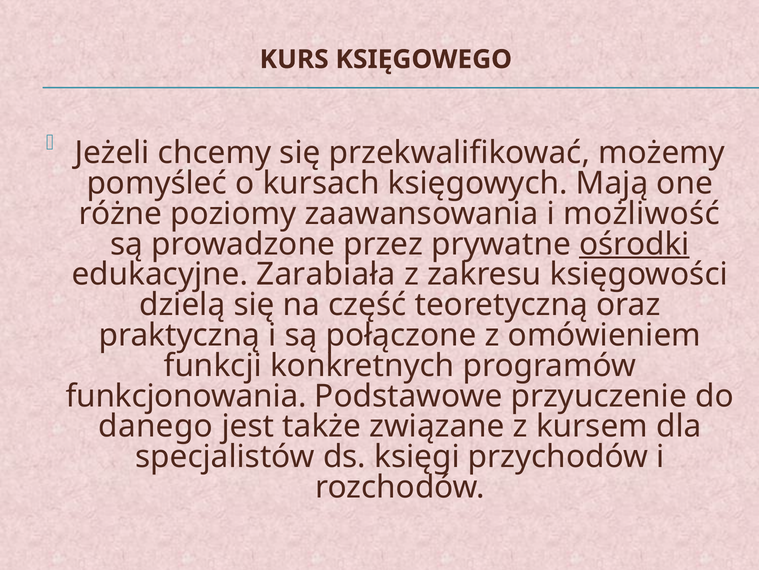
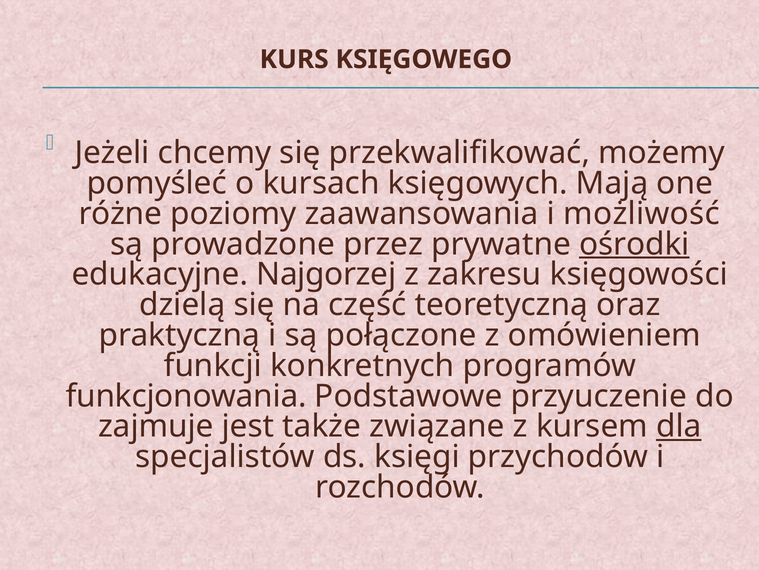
Zarabiała: Zarabiała -> Najgorzej
danego: danego -> zajmuje
dla underline: none -> present
